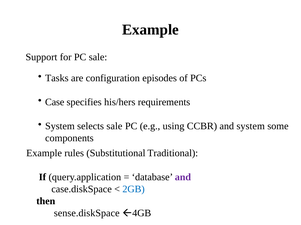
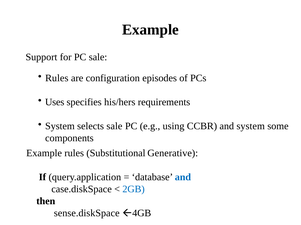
Tasks at (57, 78): Tasks -> Rules
Case: Case -> Uses
Traditional: Traditional -> Generative
and at (183, 178) colour: purple -> blue
